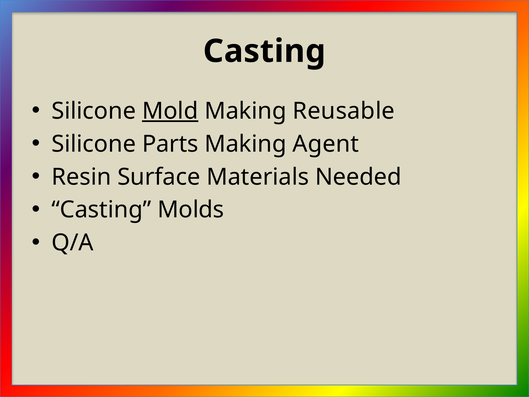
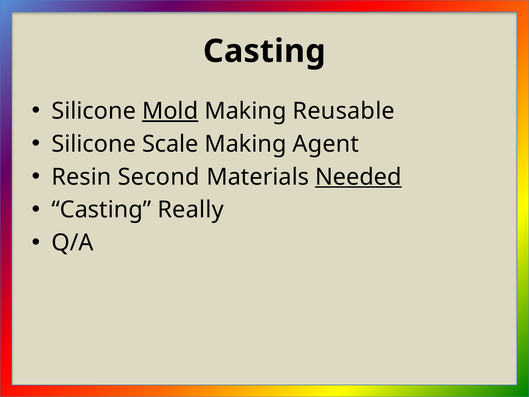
Parts: Parts -> Scale
Surface: Surface -> Second
Needed underline: none -> present
Molds: Molds -> Really
